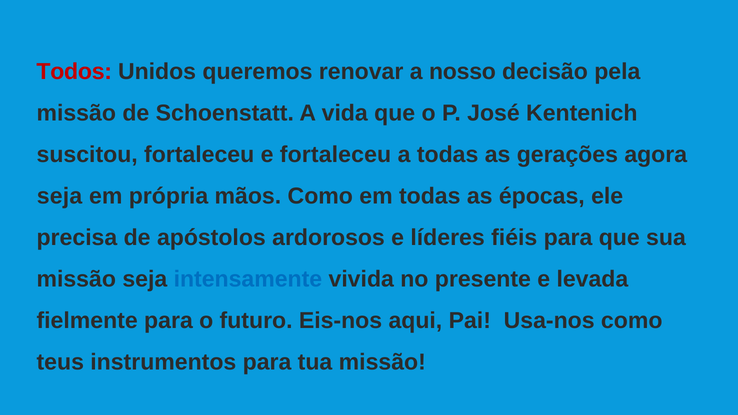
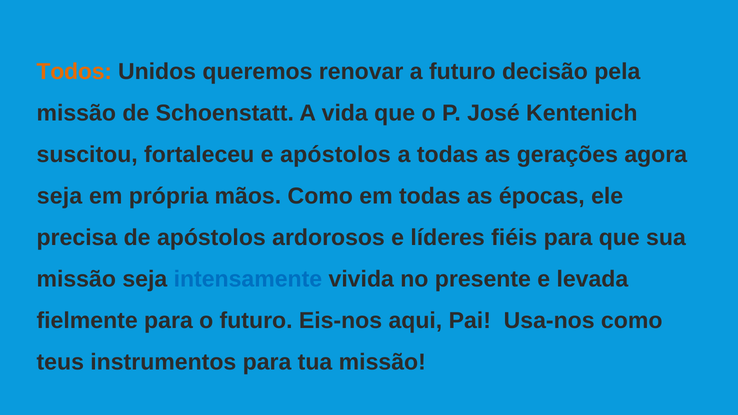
Todos colour: red -> orange
a nosso: nosso -> futuro
e fortaleceu: fortaleceu -> apóstolos
